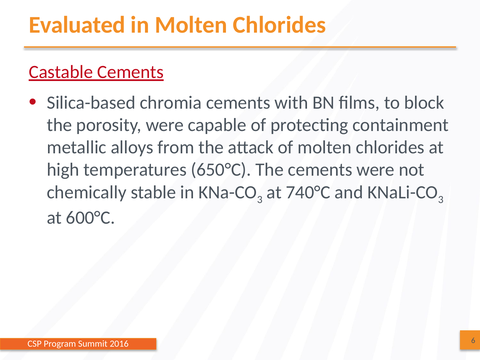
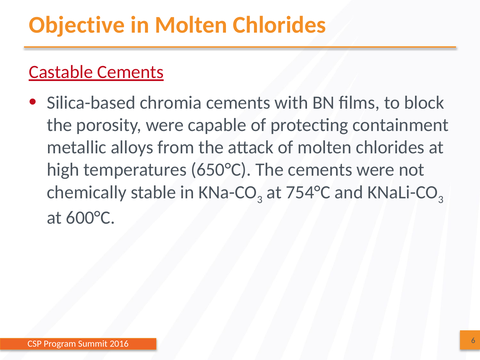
Evaluated: Evaluated -> Objective
740°C: 740°C -> 754°C
